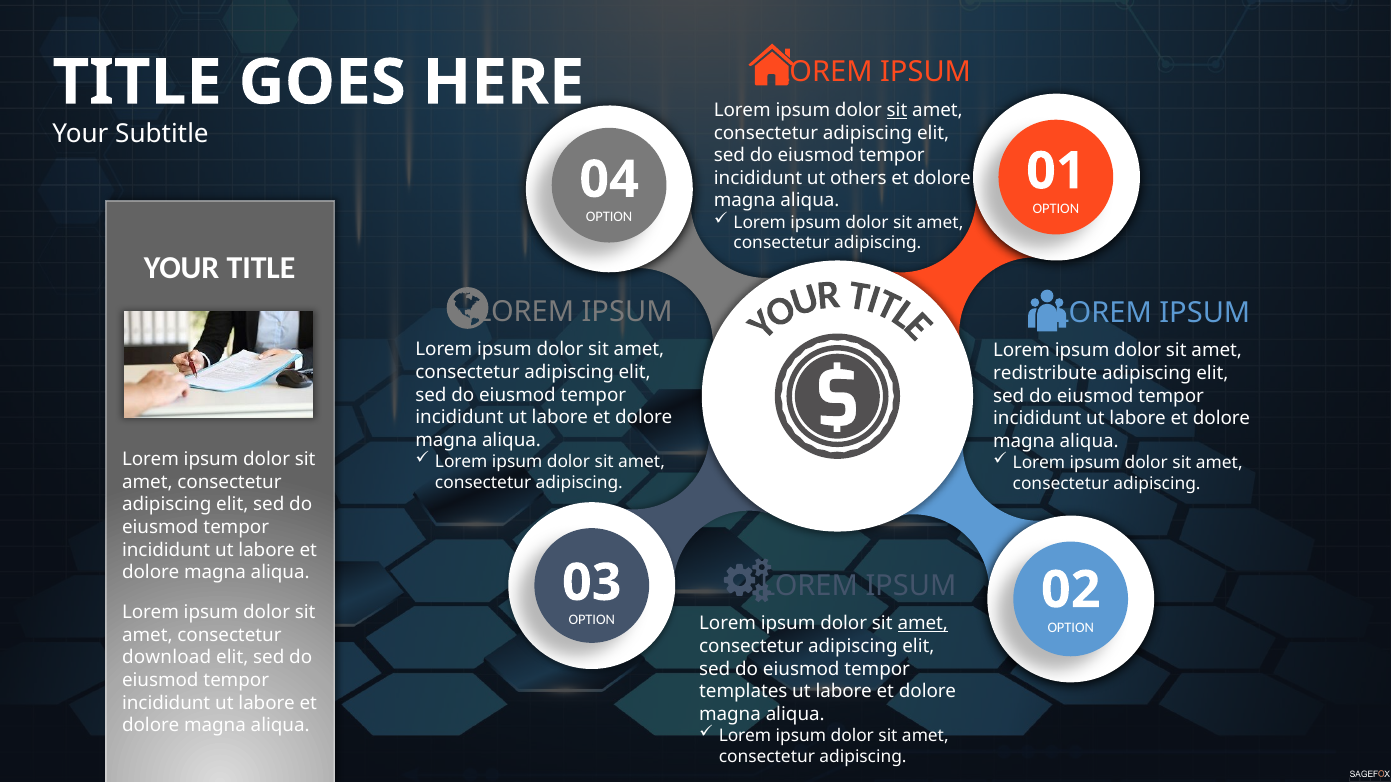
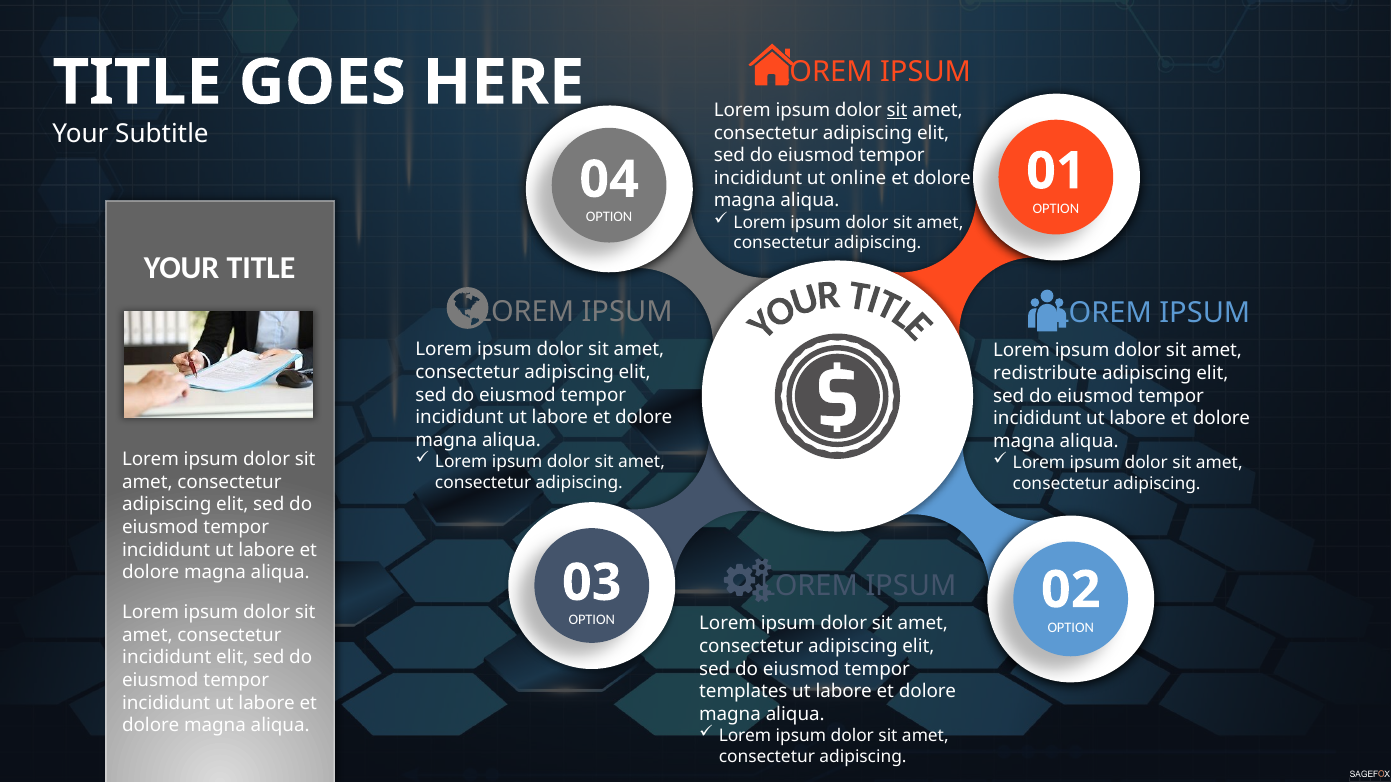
others: others -> online
amet at (923, 624) underline: present -> none
download at (167, 658): download -> incididunt
